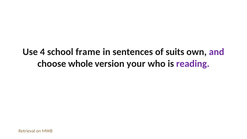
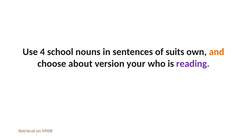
frame: frame -> nouns
and colour: purple -> orange
whole: whole -> about
